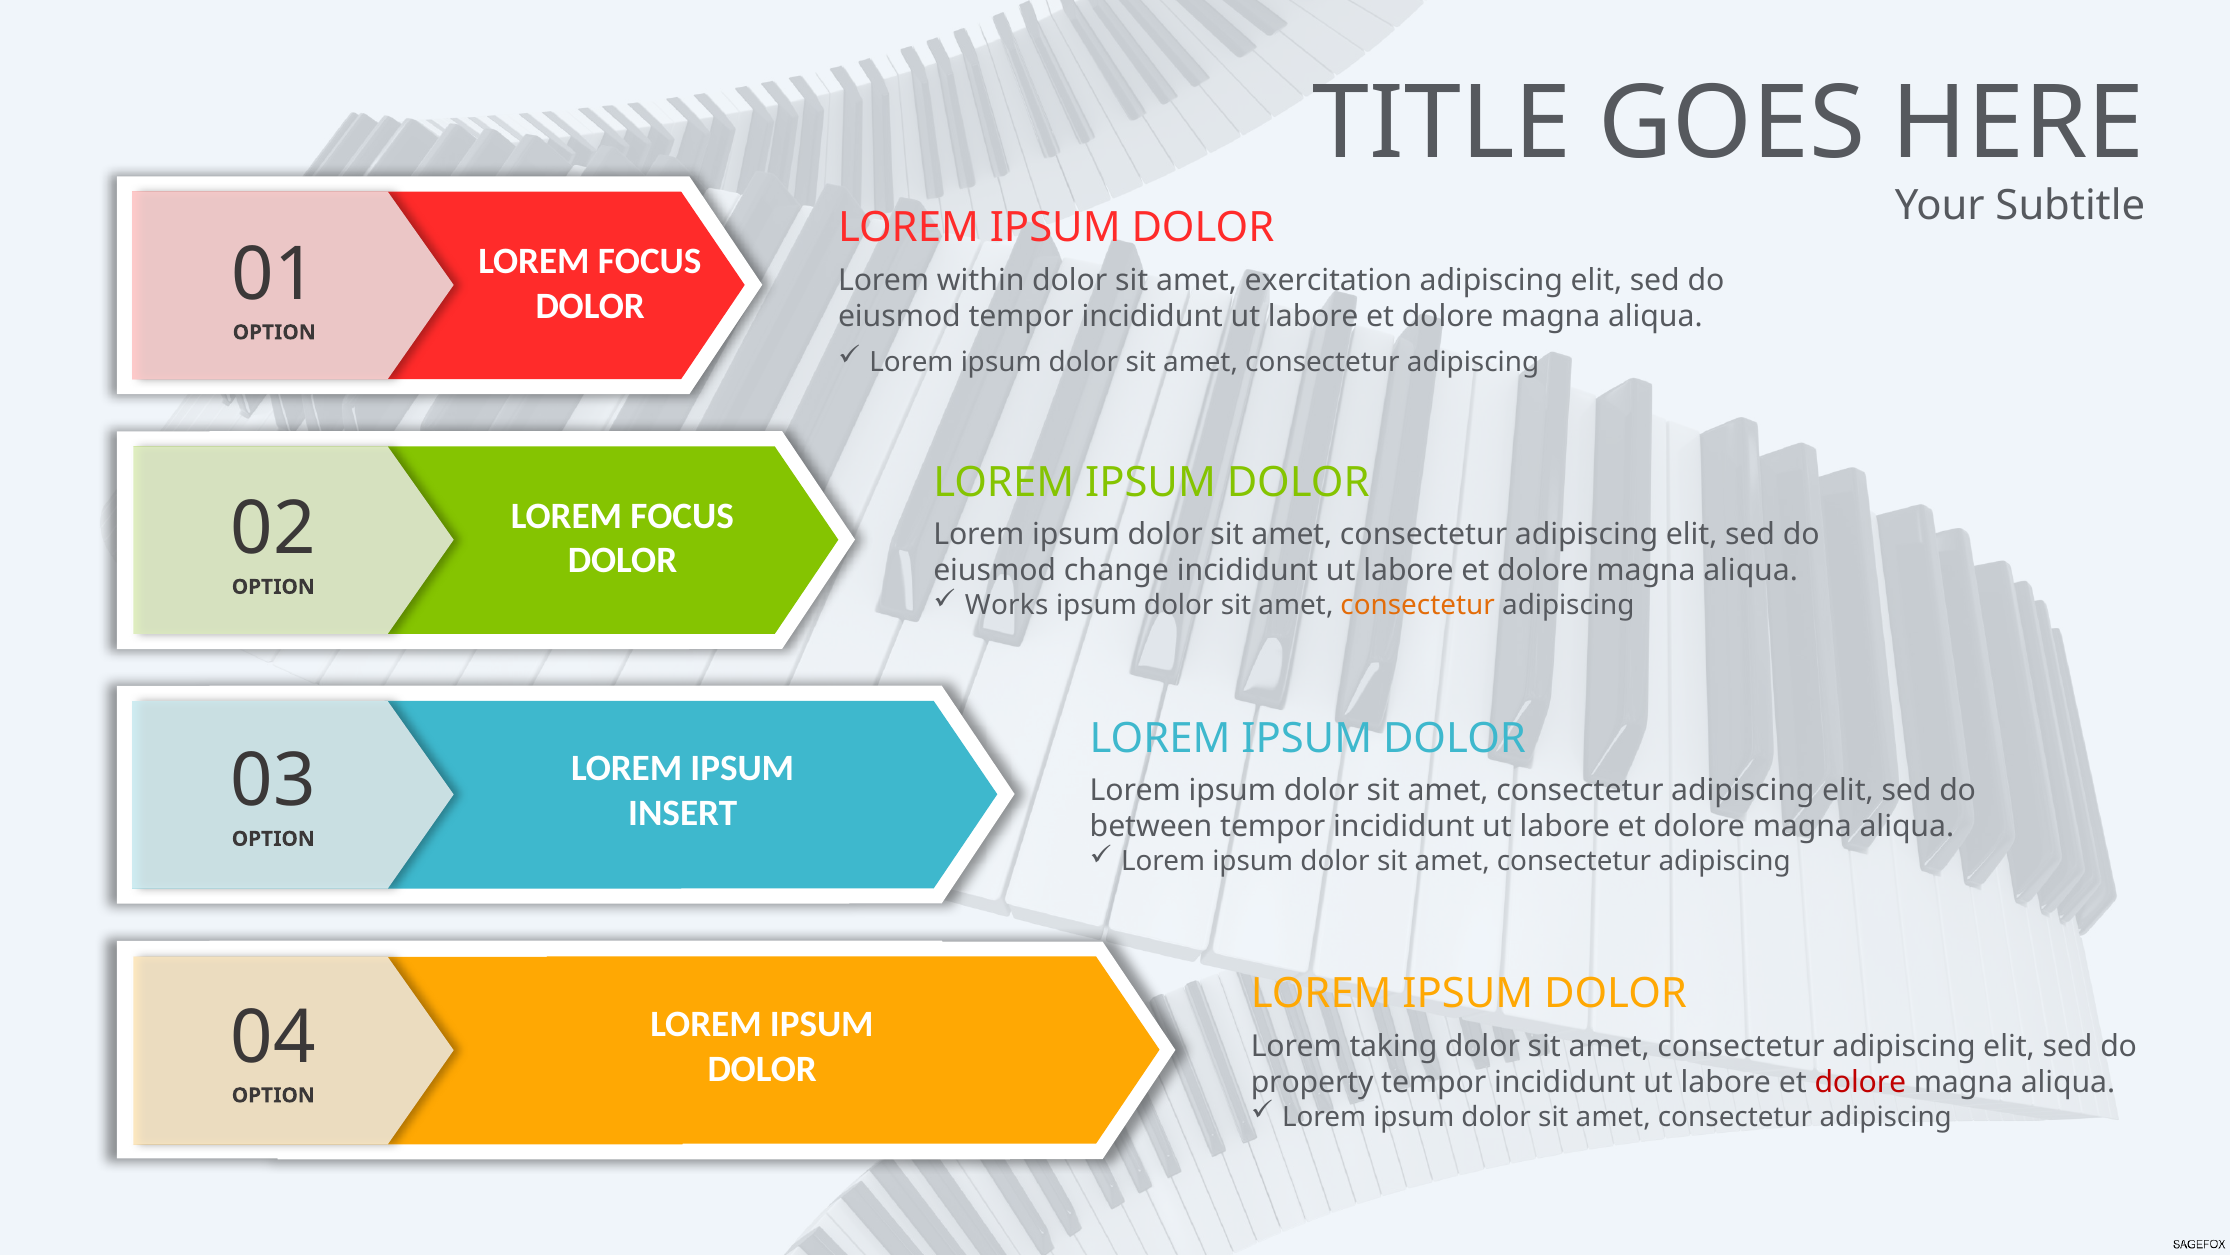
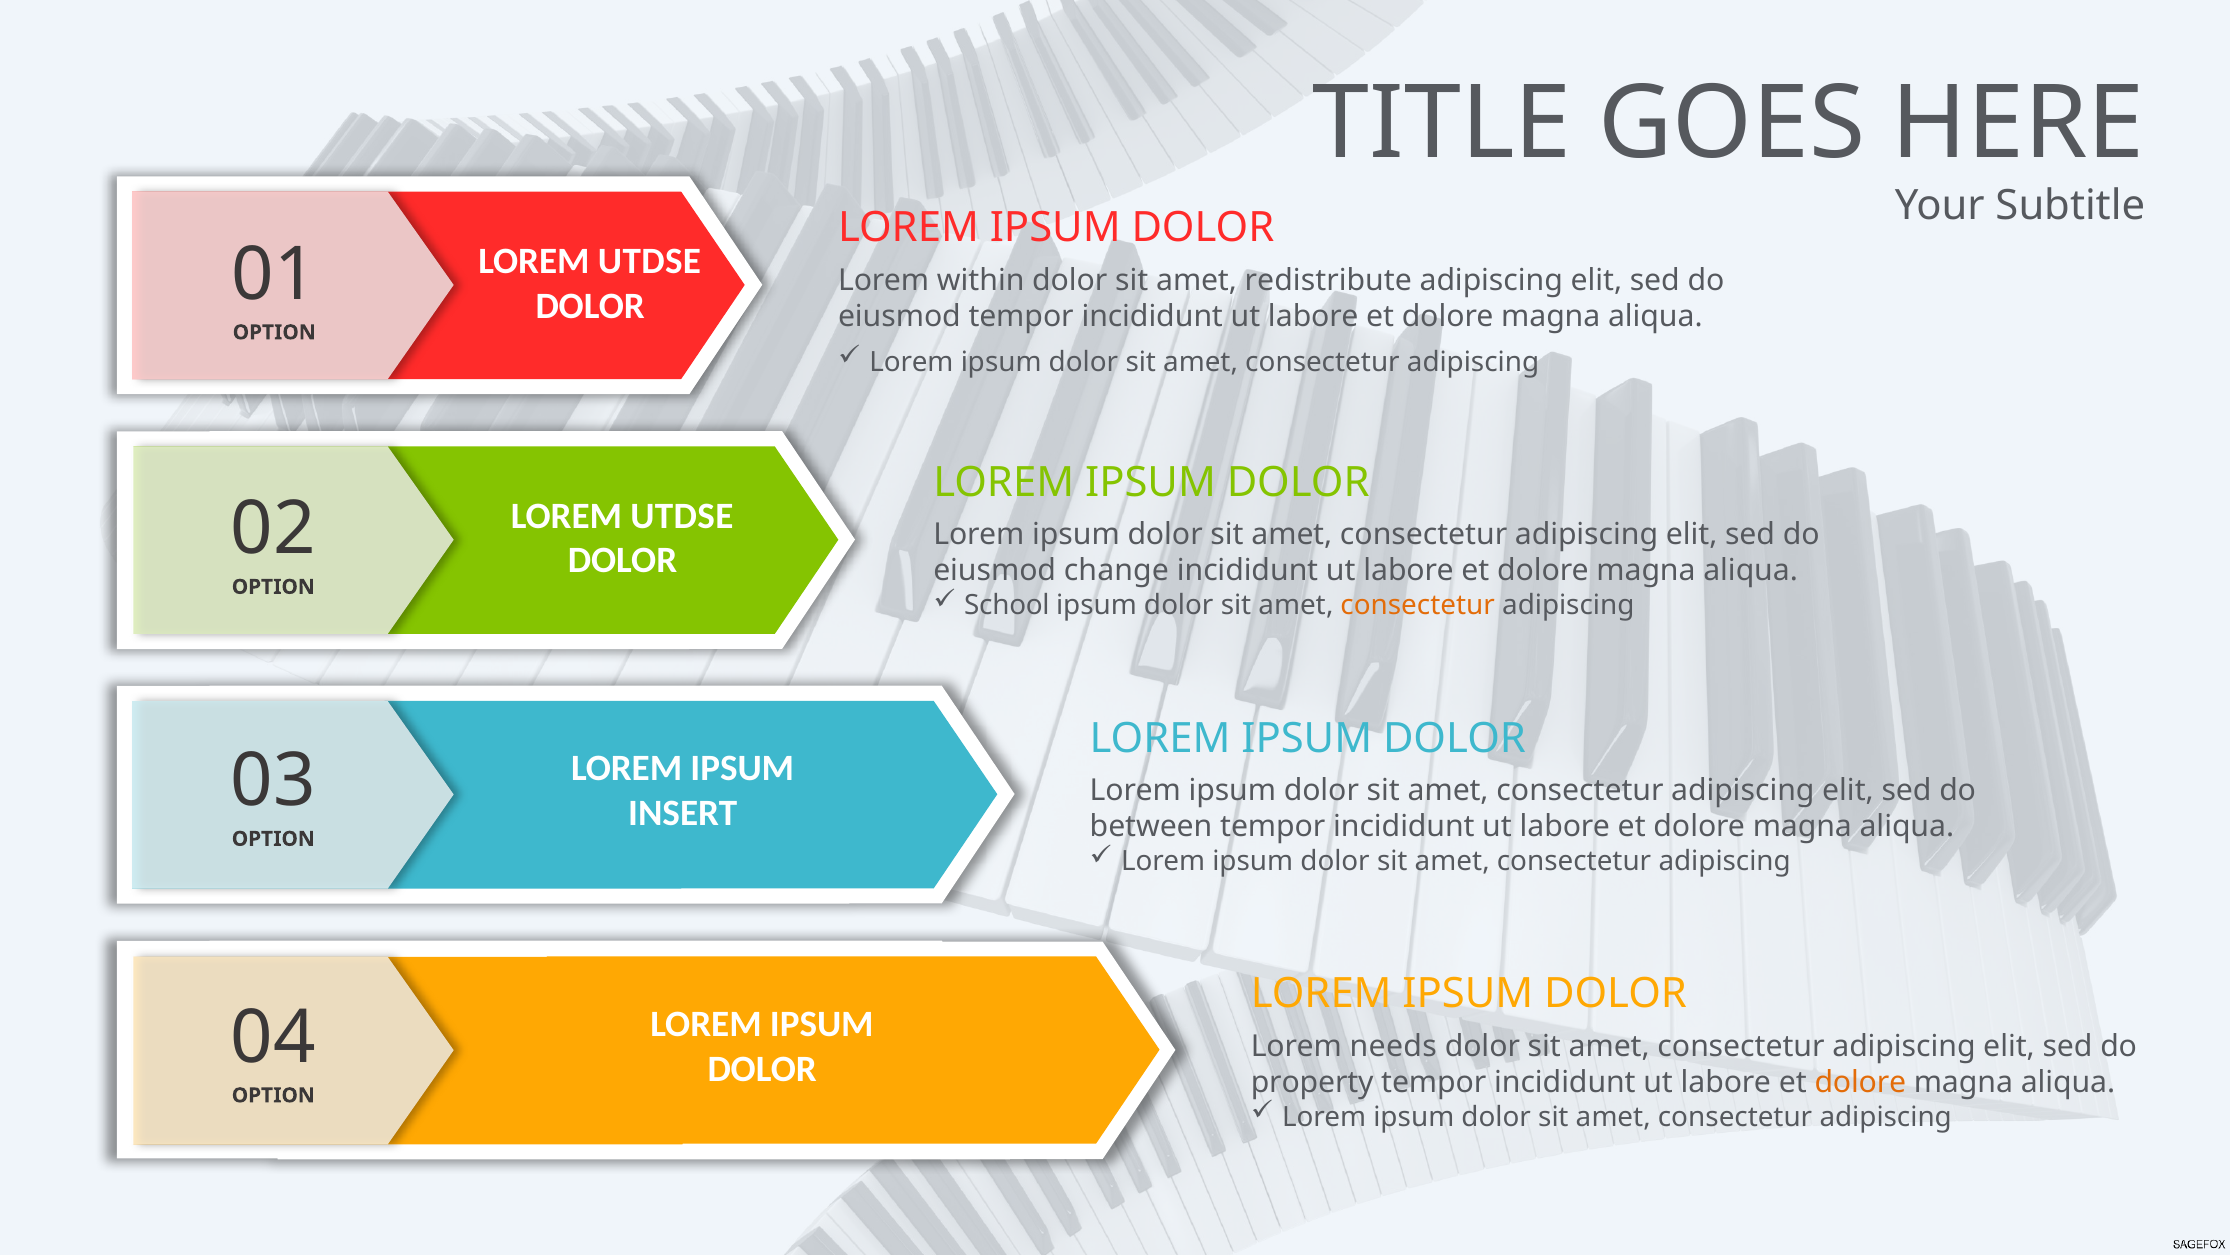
FOCUS at (650, 261): FOCUS -> UTDSE
exercitation: exercitation -> redistribute
FOCUS at (682, 516): FOCUS -> UTDSE
Works: Works -> School
taking: taking -> needs
dolore at (1860, 1082) colour: red -> orange
